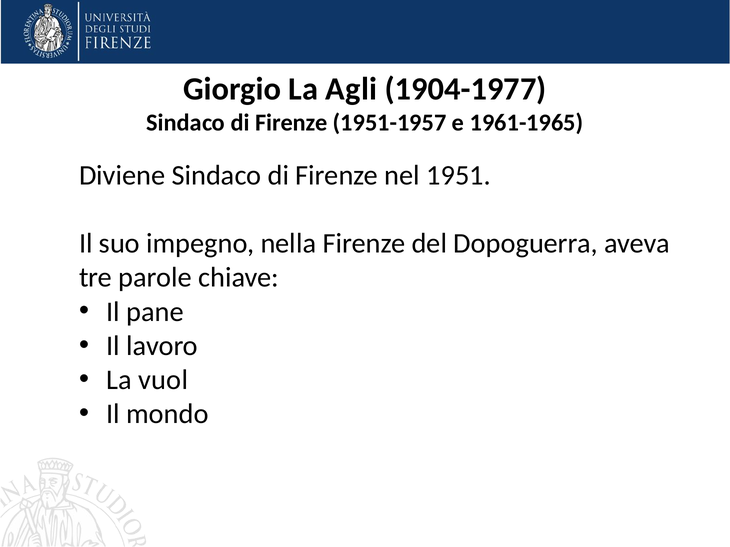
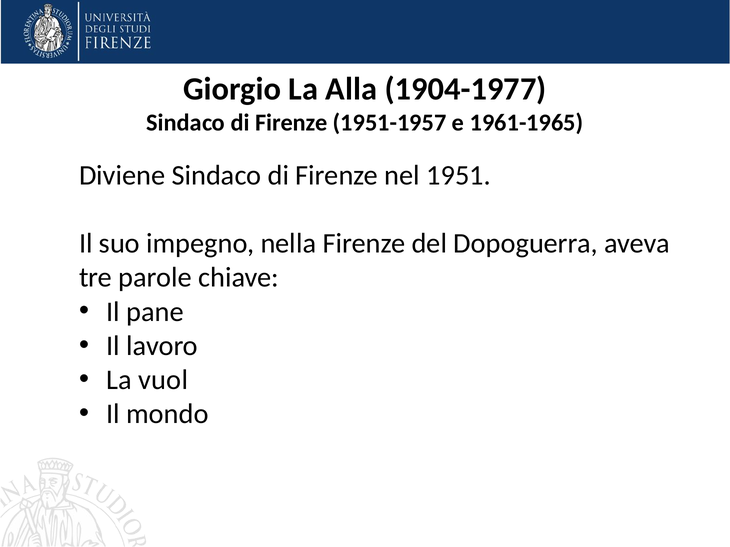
Agli: Agli -> Alla
